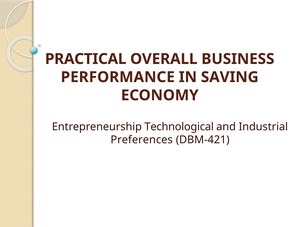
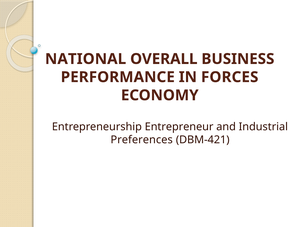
PRACTICAL: PRACTICAL -> NATIONAL
SAVING: SAVING -> FORCES
Technological: Technological -> Entrepreneur
